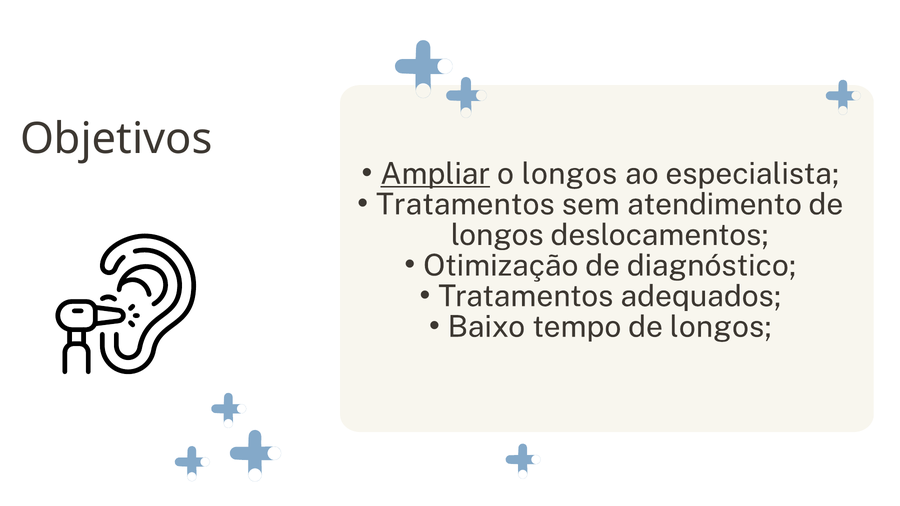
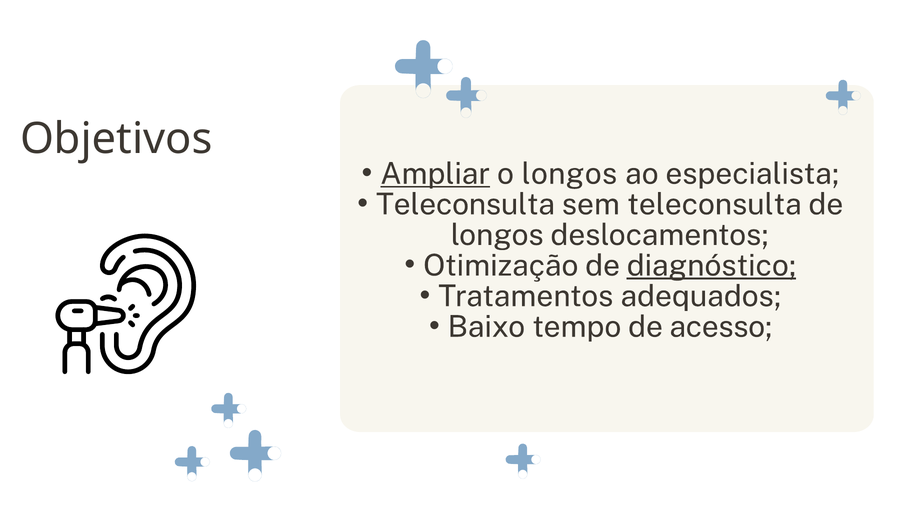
Tratamentos at (465, 205): Tratamentos -> Teleconsulta
sem atendimento: atendimento -> teleconsulta
diagnóstico underline: none -> present
tempo de longos: longos -> acesso
